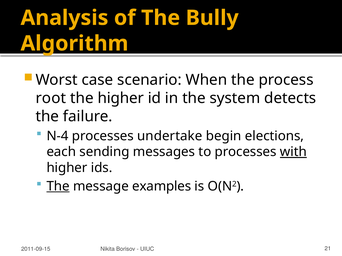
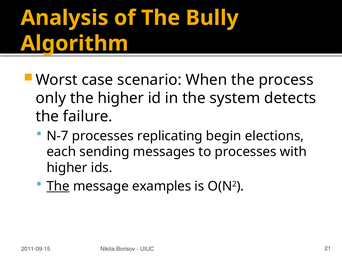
root: root -> only
N-4: N-4 -> N-7
undertake: undertake -> replicating
with underline: present -> none
